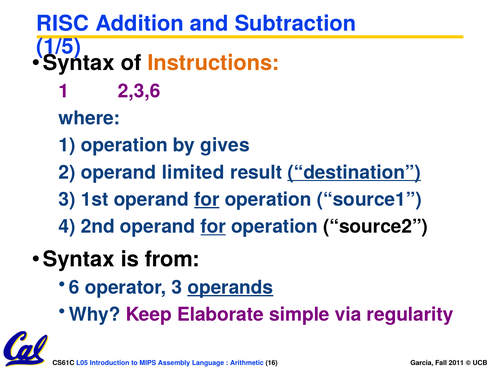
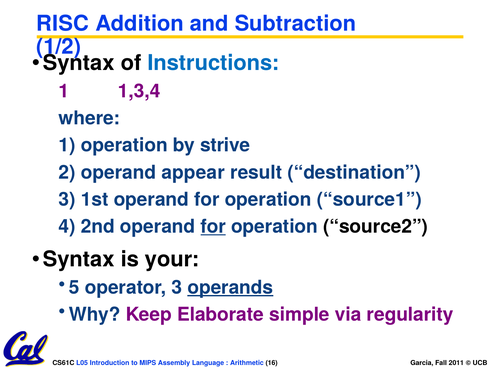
1/5: 1/5 -> 1/2
Instructions colour: orange -> blue
2,3,6: 2,3,6 -> 1,3,4
gives: gives -> strive
limited: limited -> appear
destination underline: present -> none
for at (207, 200) underline: present -> none
from: from -> your
6: 6 -> 5
